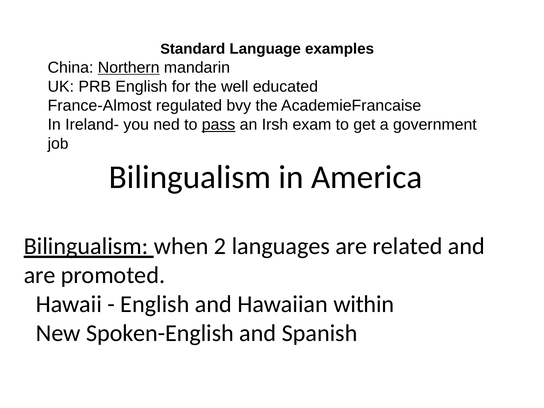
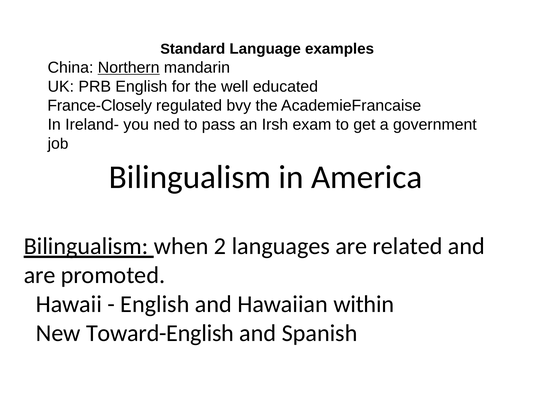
France-Almost: France-Almost -> France-Closely
pass underline: present -> none
Spoken-English: Spoken-English -> Toward-English
